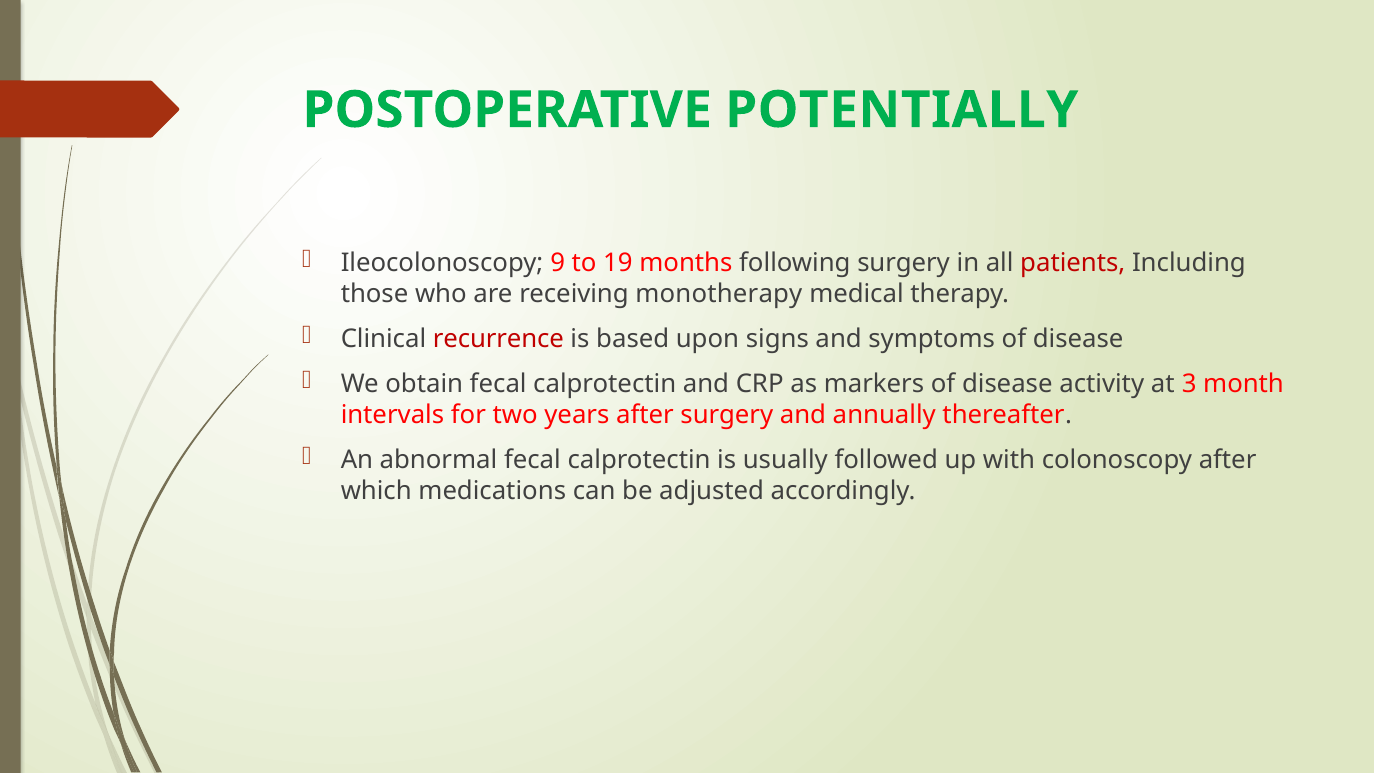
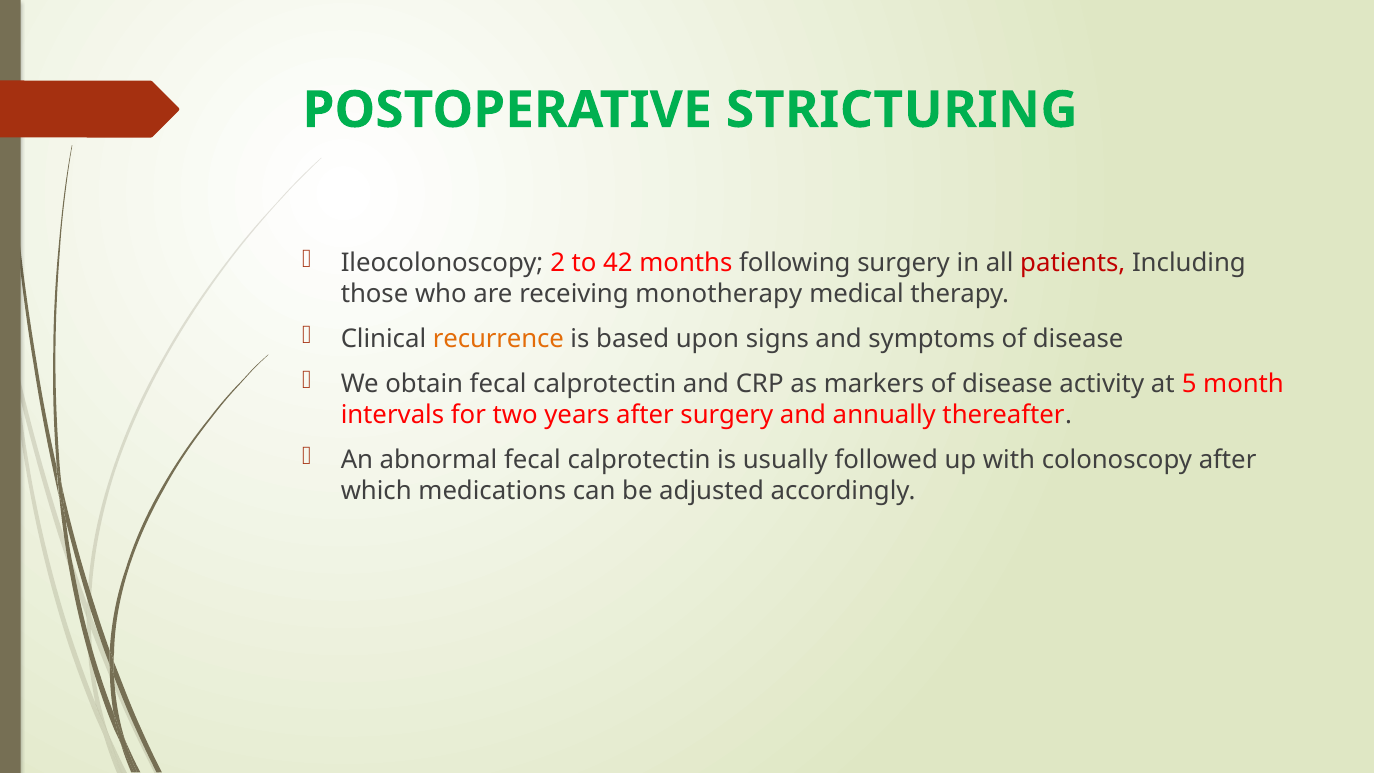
POTENTIALLY: POTENTIALLY -> STRICTURING
9: 9 -> 2
19: 19 -> 42
recurrence colour: red -> orange
3: 3 -> 5
